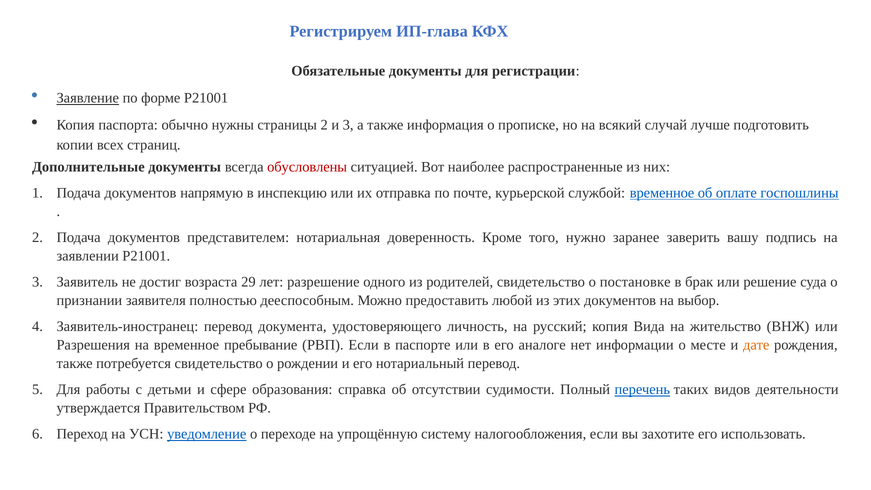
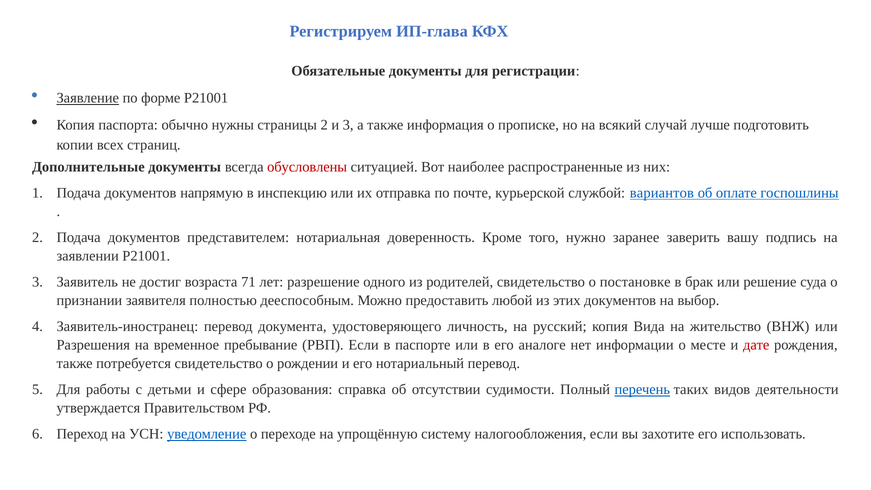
службой временное: временное -> вариантов
29: 29 -> 71
дате colour: orange -> red
